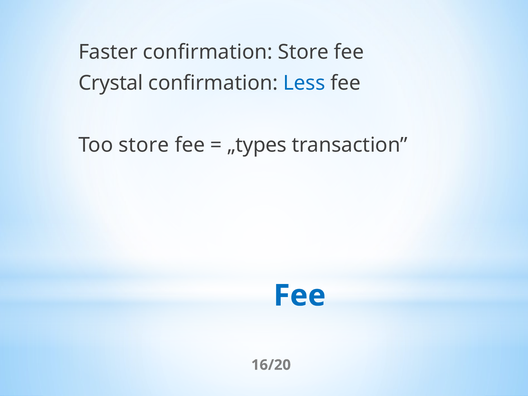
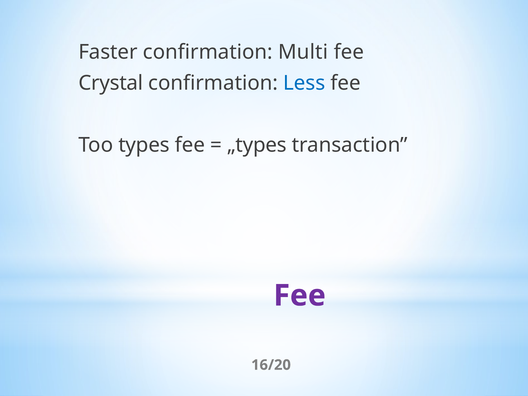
confirmation Store: Store -> Multi
Too store: store -> types
Fee at (300, 296) colour: blue -> purple
